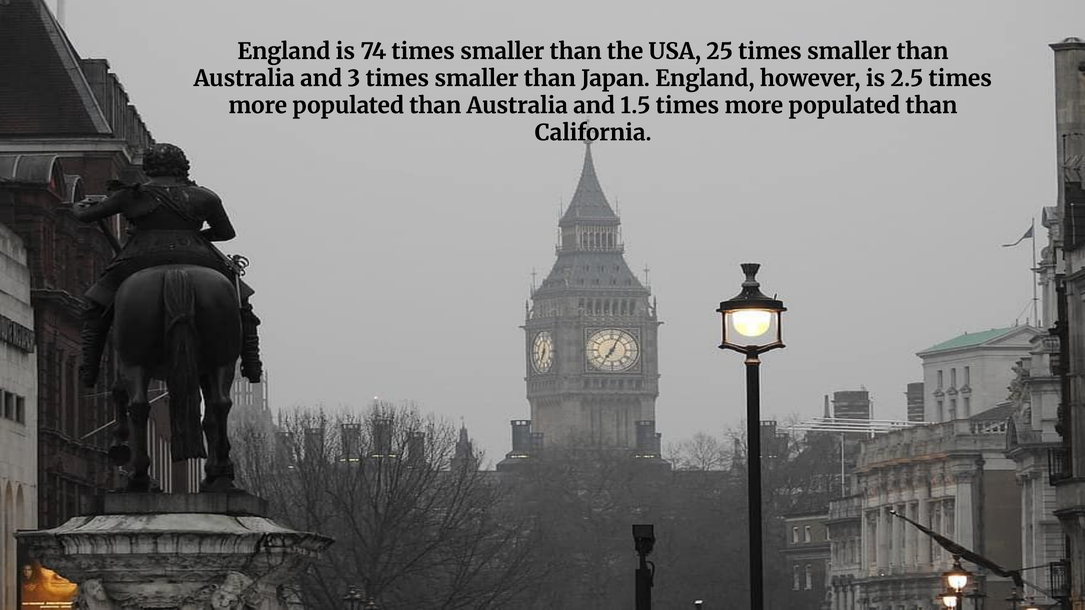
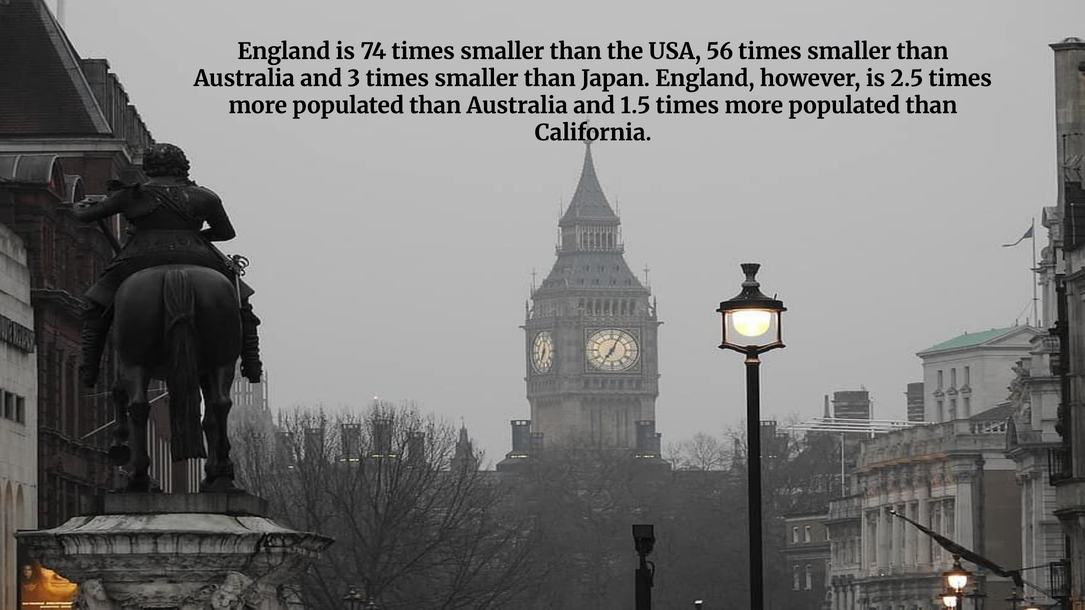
25: 25 -> 56
